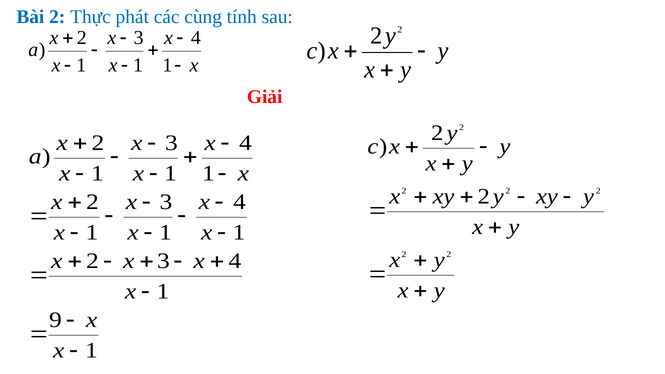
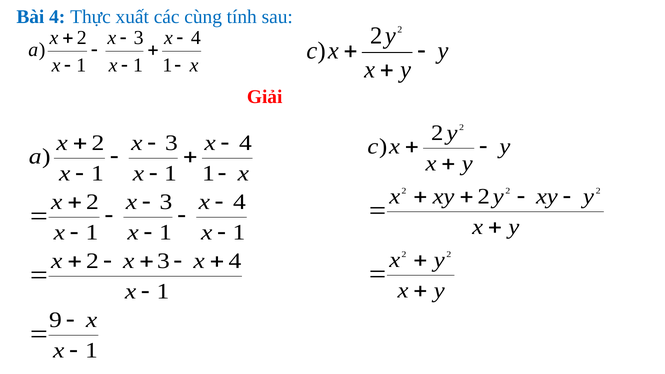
Bài 2: 2 -> 4
phát: phát -> xuất
